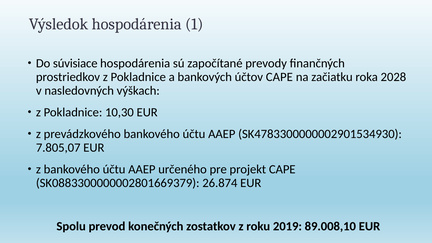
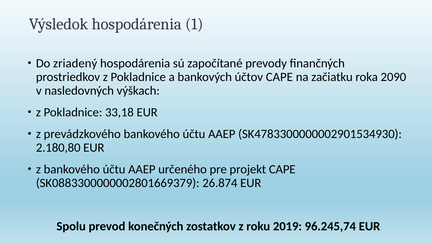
súvisiace: súvisiace -> zriadený
2028: 2028 -> 2090
10,30: 10,30 -> 33,18
7.805,07: 7.805,07 -> 2.180,80
89.008,10: 89.008,10 -> 96.245,74
